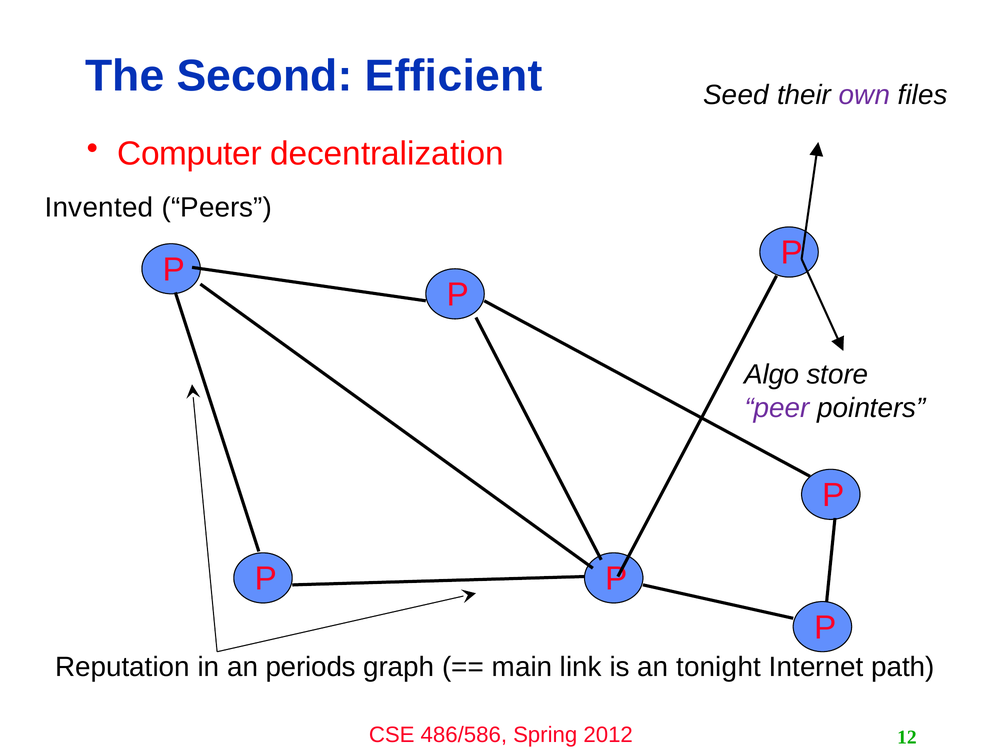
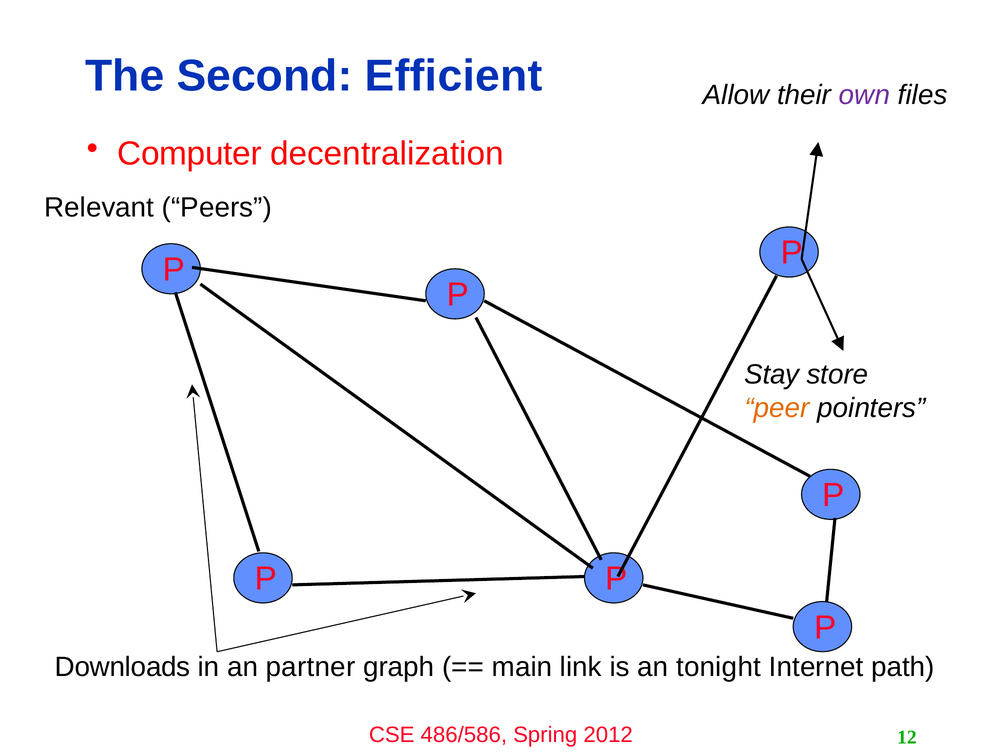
Seed: Seed -> Allow
Invented: Invented -> Relevant
Algo: Algo -> Stay
peer colour: purple -> orange
Reputation: Reputation -> Downloads
periods: periods -> partner
